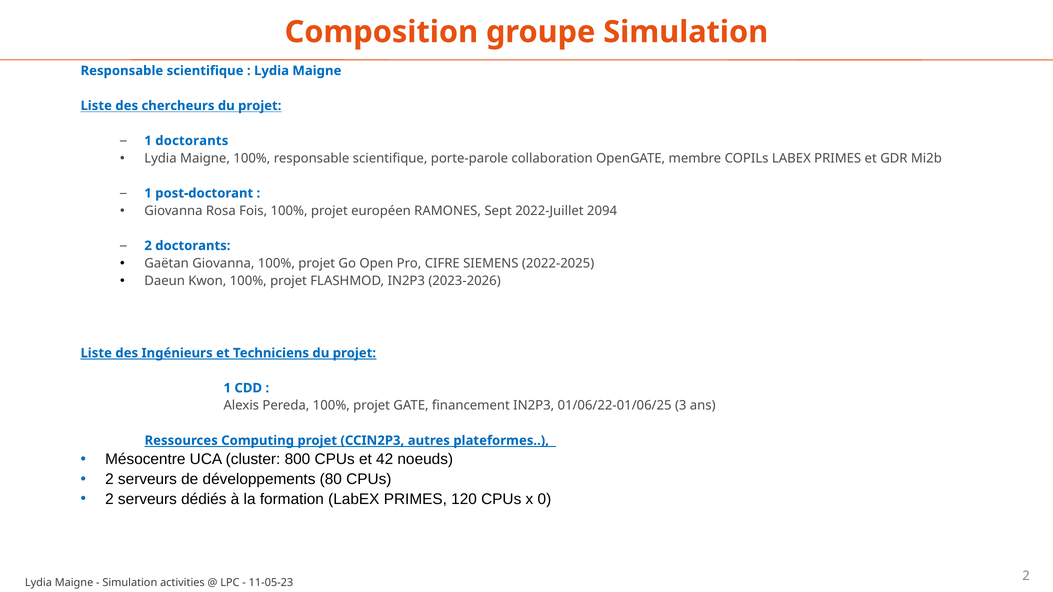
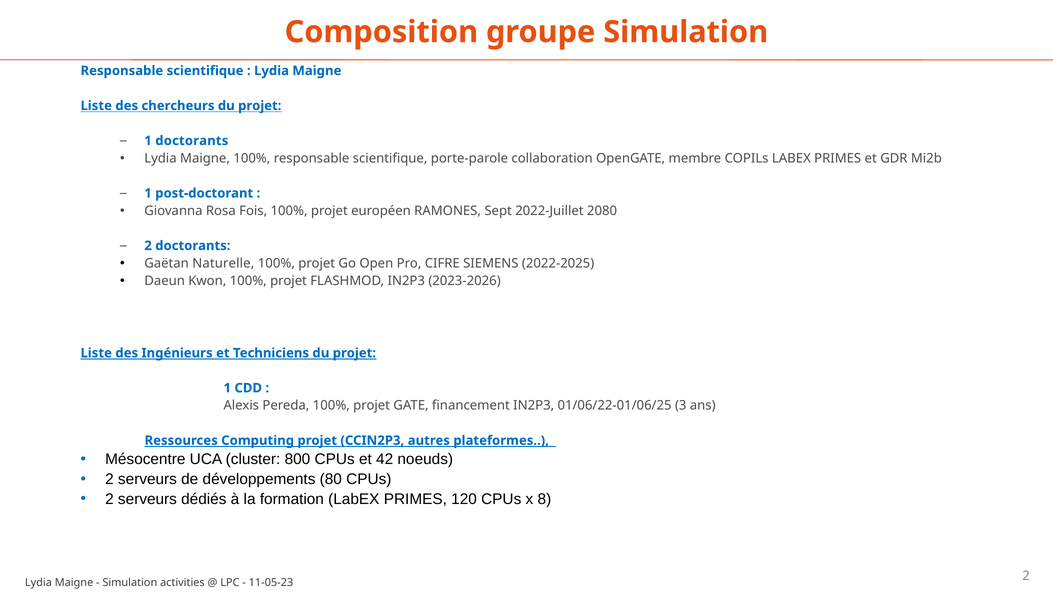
2094: 2094 -> 2080
Gaëtan Giovanna: Giovanna -> Naturelle
0: 0 -> 8
